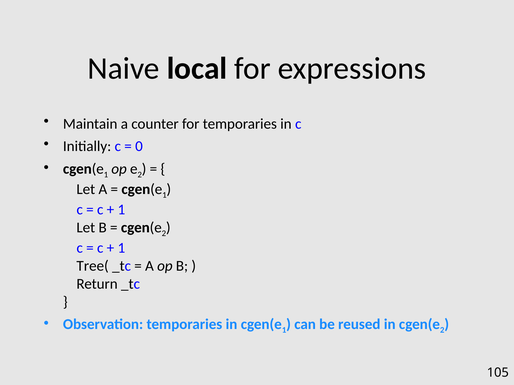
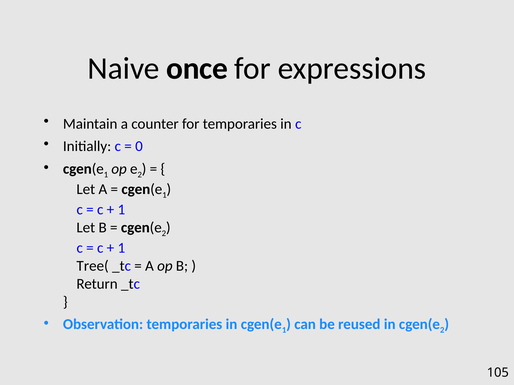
local: local -> once
